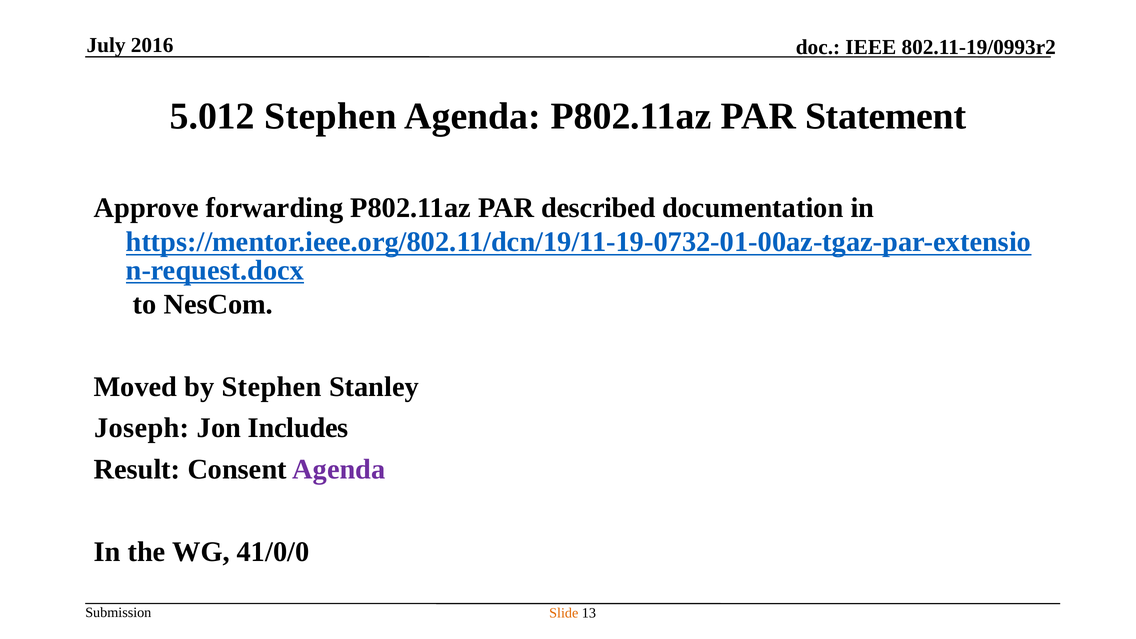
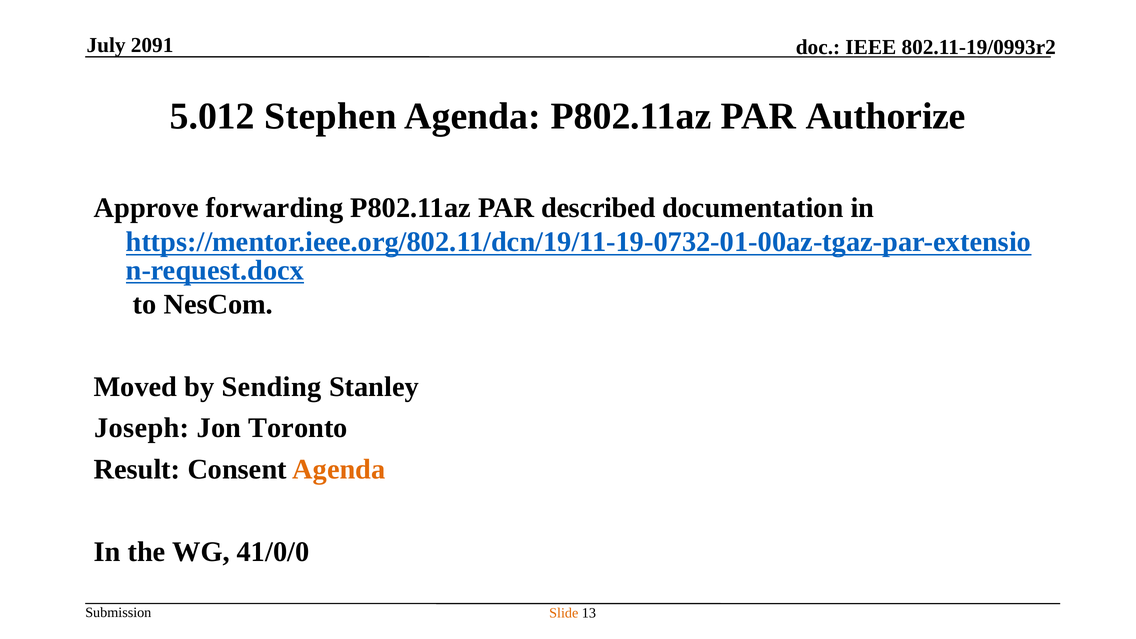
2016: 2016 -> 2091
Statement: Statement -> Authorize
by Stephen: Stephen -> Sending
Includes: Includes -> Toronto
Agenda at (339, 469) colour: purple -> orange
